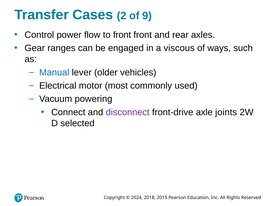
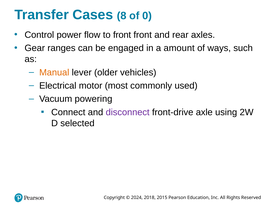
2: 2 -> 8
9: 9 -> 0
viscous: viscous -> amount
Manual colour: blue -> orange
joints: joints -> using
